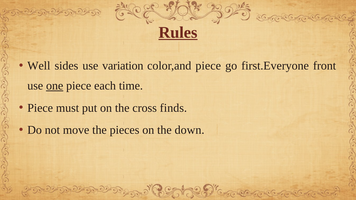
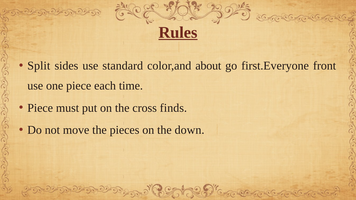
Well: Well -> Split
variation: variation -> standard
color,and piece: piece -> about
one underline: present -> none
